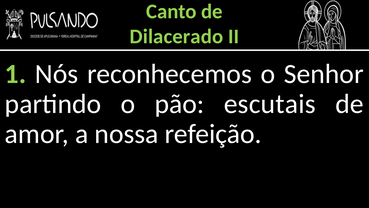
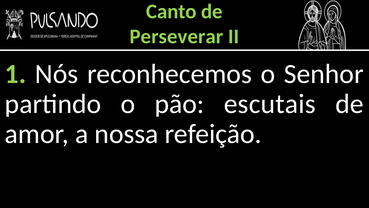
Dilacerado: Dilacerado -> Perseverar
